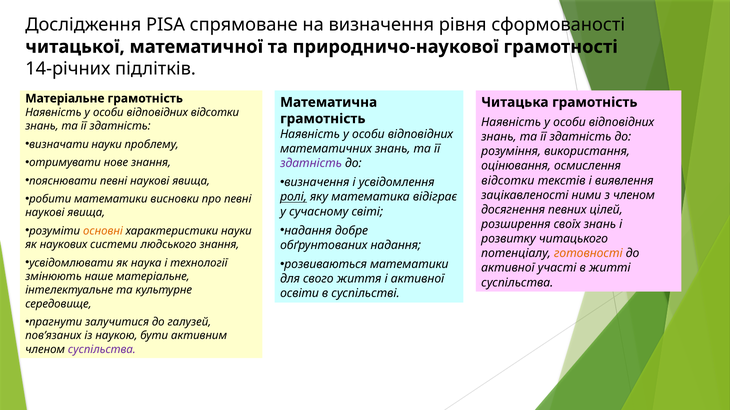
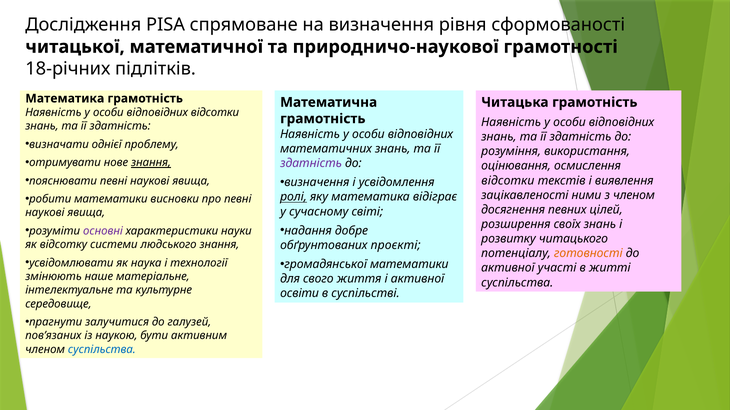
14-річних: 14-річних -> 18-річних
Матеріальне at (65, 99): Матеріальне -> Математика
визначати науки: науки -> однієї
знання at (151, 163) underline: none -> present
основні colour: orange -> purple
наукових: наукових -> відсотку
обґрунтованих надання: надання -> проєкті
розвиваються: розвиваються -> громадянської
суспільства at (102, 350) colour: purple -> blue
